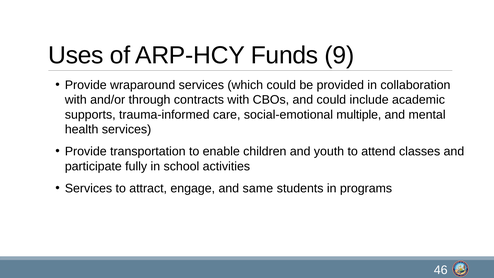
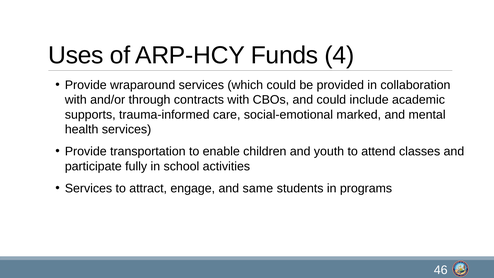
9: 9 -> 4
multiple: multiple -> marked
